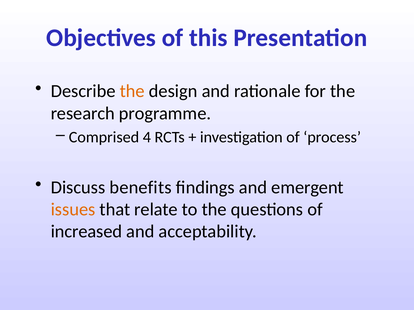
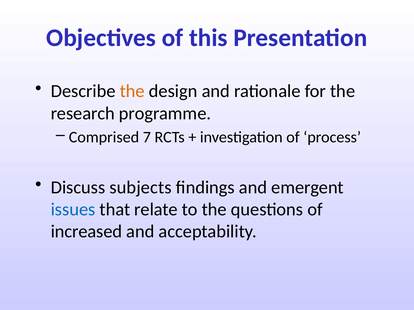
4: 4 -> 7
benefits: benefits -> subjects
issues colour: orange -> blue
